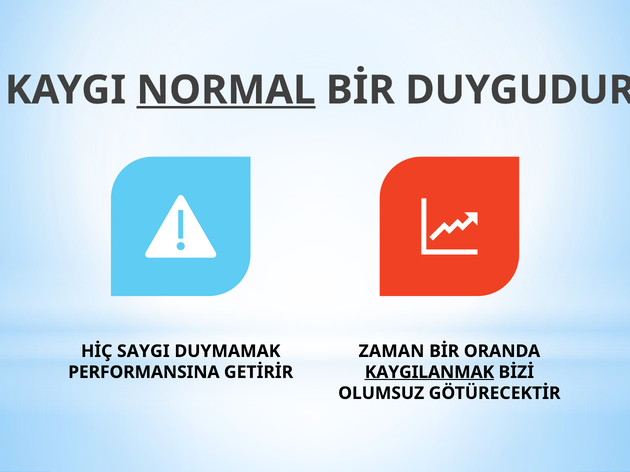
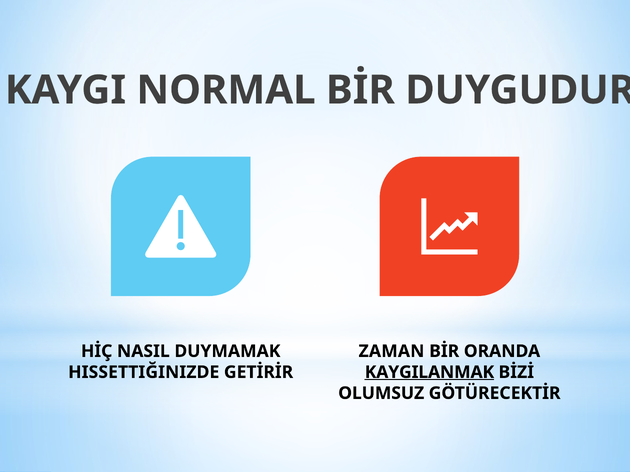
NORMAL underline: present -> none
SAYGI: SAYGI -> NASIL
PERFORMANSINA: PERFORMANSINA -> HISSETTIĞINIZDE
